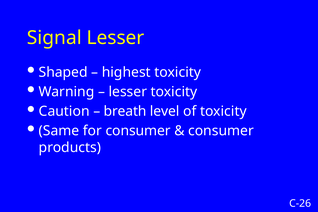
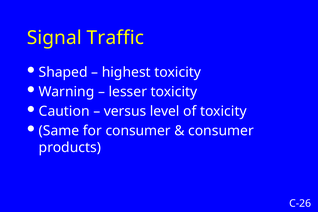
Signal Lesser: Lesser -> Traffic
breath: breath -> versus
